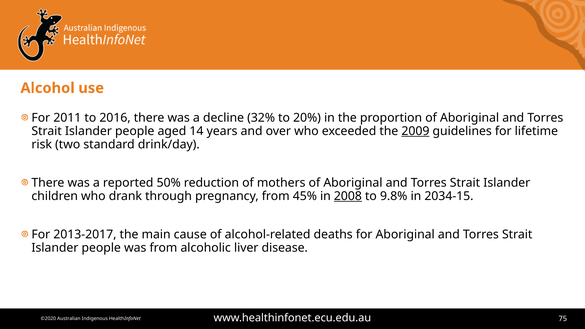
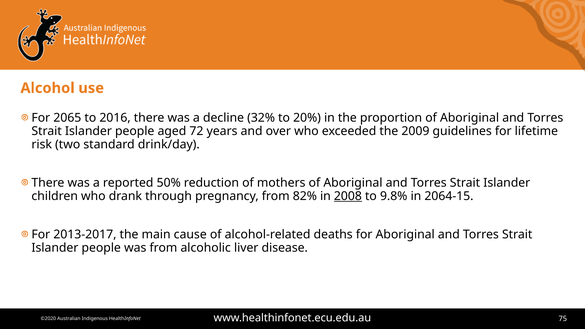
2011: 2011 -> 2065
14: 14 -> 72
2009 underline: present -> none
45%: 45% -> 82%
2034-15: 2034-15 -> 2064-15
